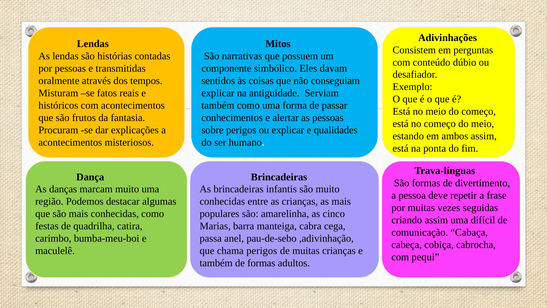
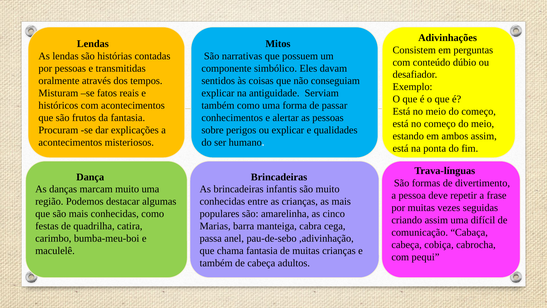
chama perigos: perigos -> fantasia
de formas: formas -> cabeça
